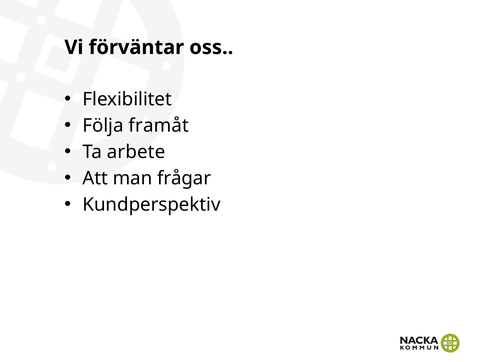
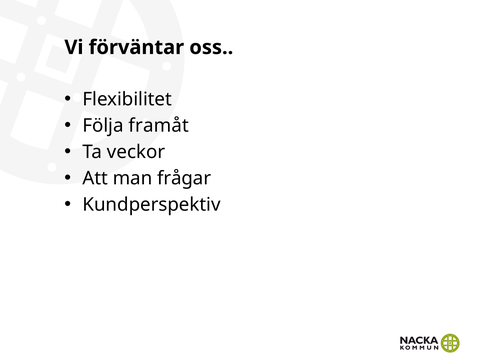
arbete: arbete -> veckor
